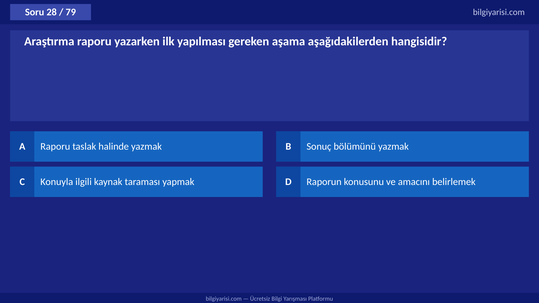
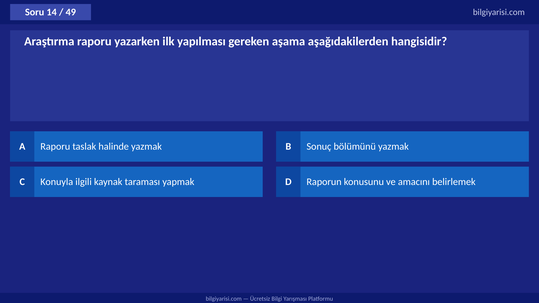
28: 28 -> 14
79: 79 -> 49
